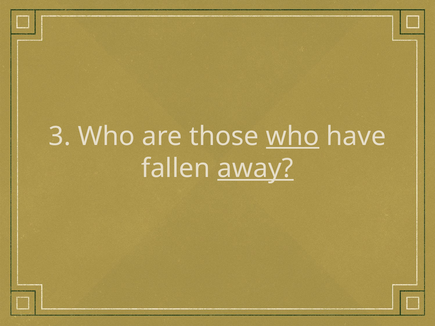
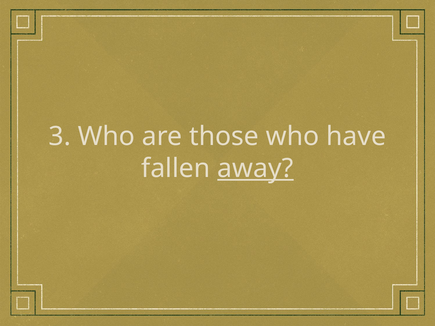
who at (293, 137) underline: present -> none
